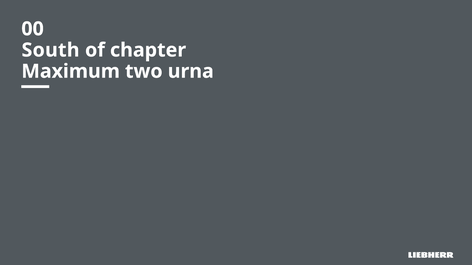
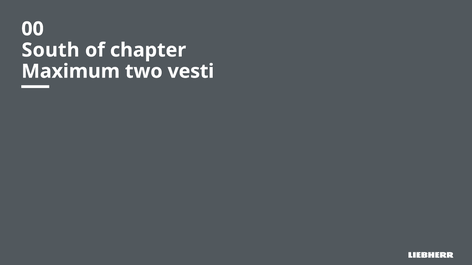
urna: urna -> vesti
